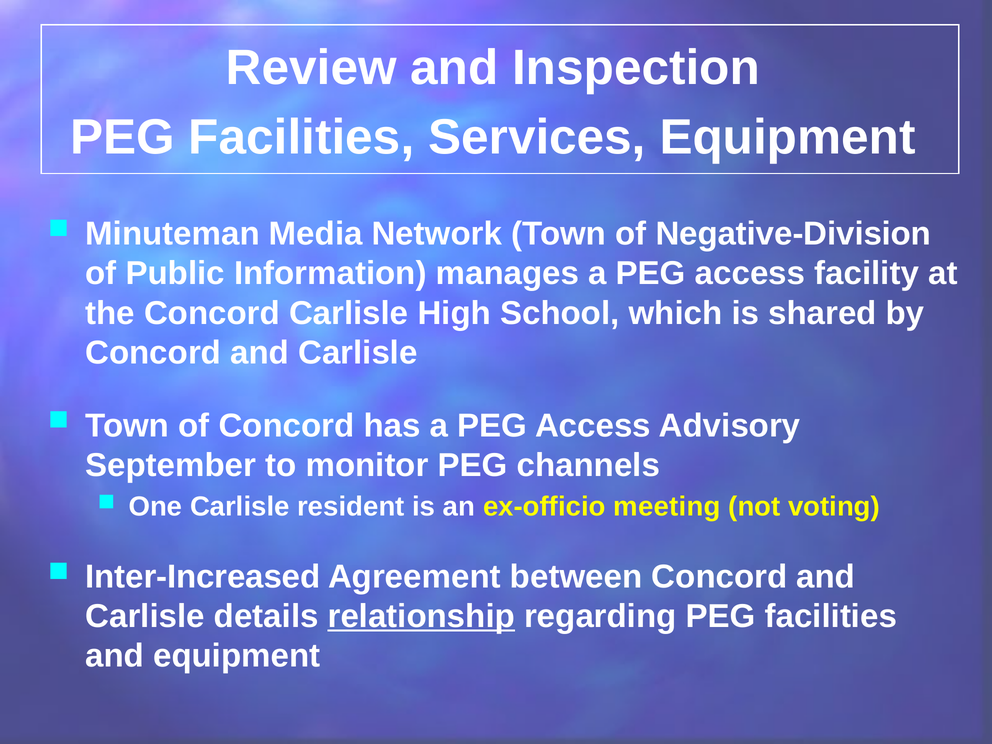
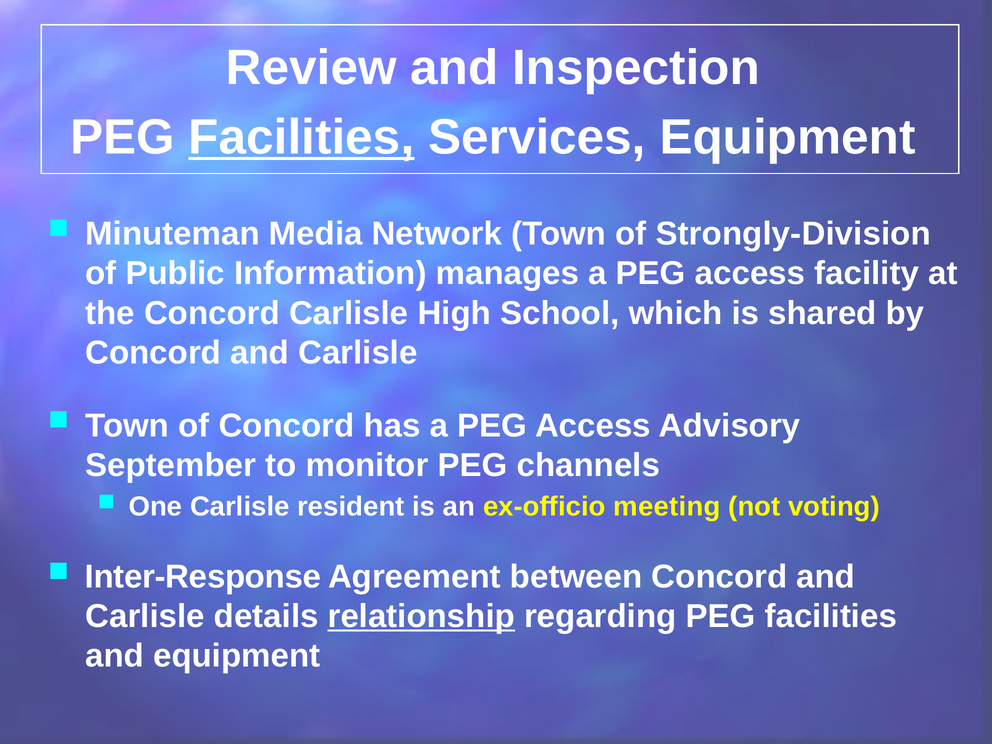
Facilities at (301, 137) underline: none -> present
Negative-Division: Negative-Division -> Strongly-Division
Inter-Increased: Inter-Increased -> Inter-Response
